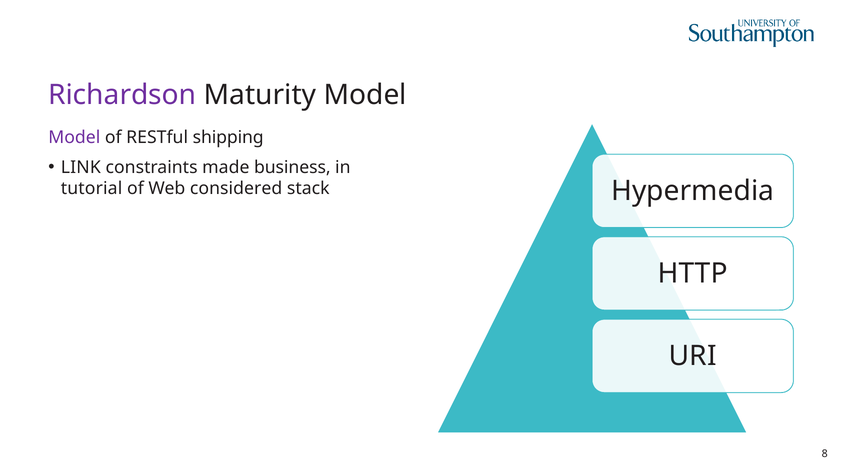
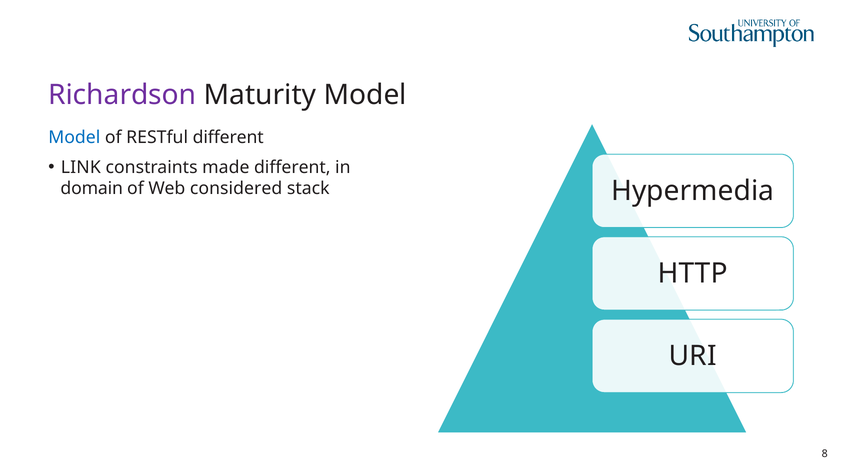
Model at (74, 137) colour: purple -> blue
RESTful shipping: shipping -> different
made business: business -> different
tutorial: tutorial -> domain
